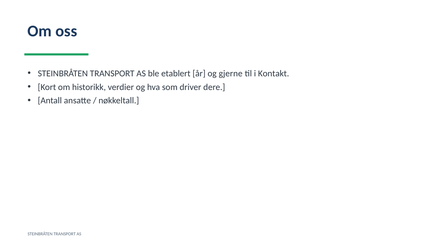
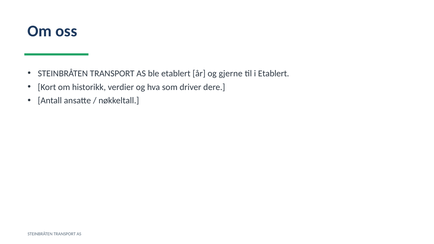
i Kontakt: Kontakt -> Etablert
